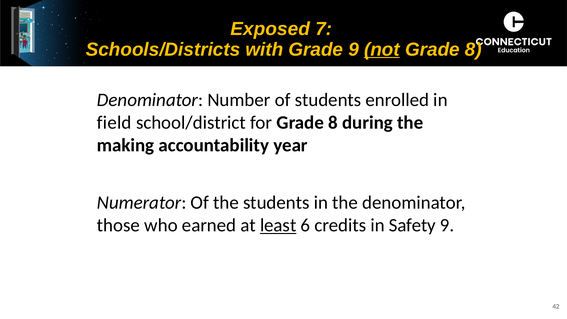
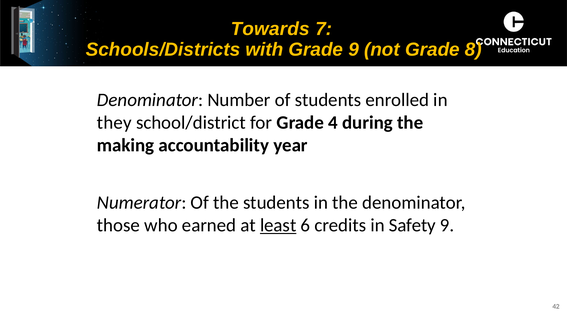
Exposed: Exposed -> Towards
not underline: present -> none
field: field -> they
for Grade 8: 8 -> 4
